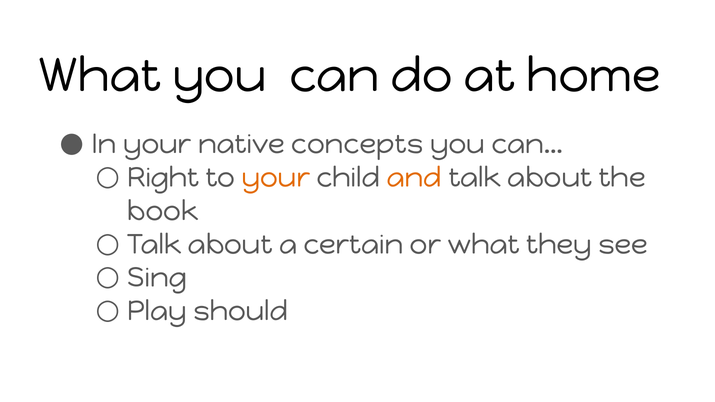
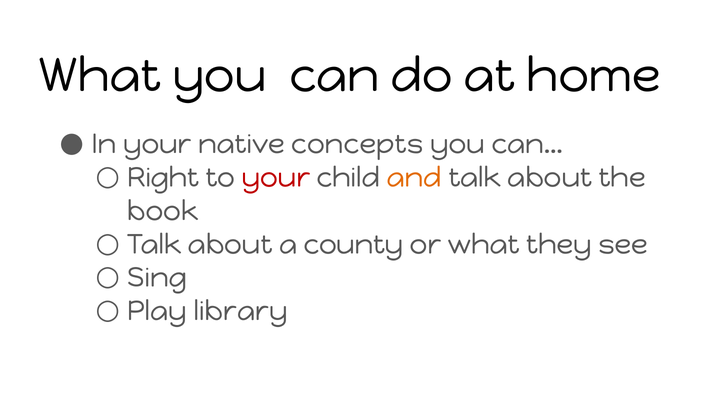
your at (276, 178) colour: orange -> red
certain: certain -> county
should: should -> library
